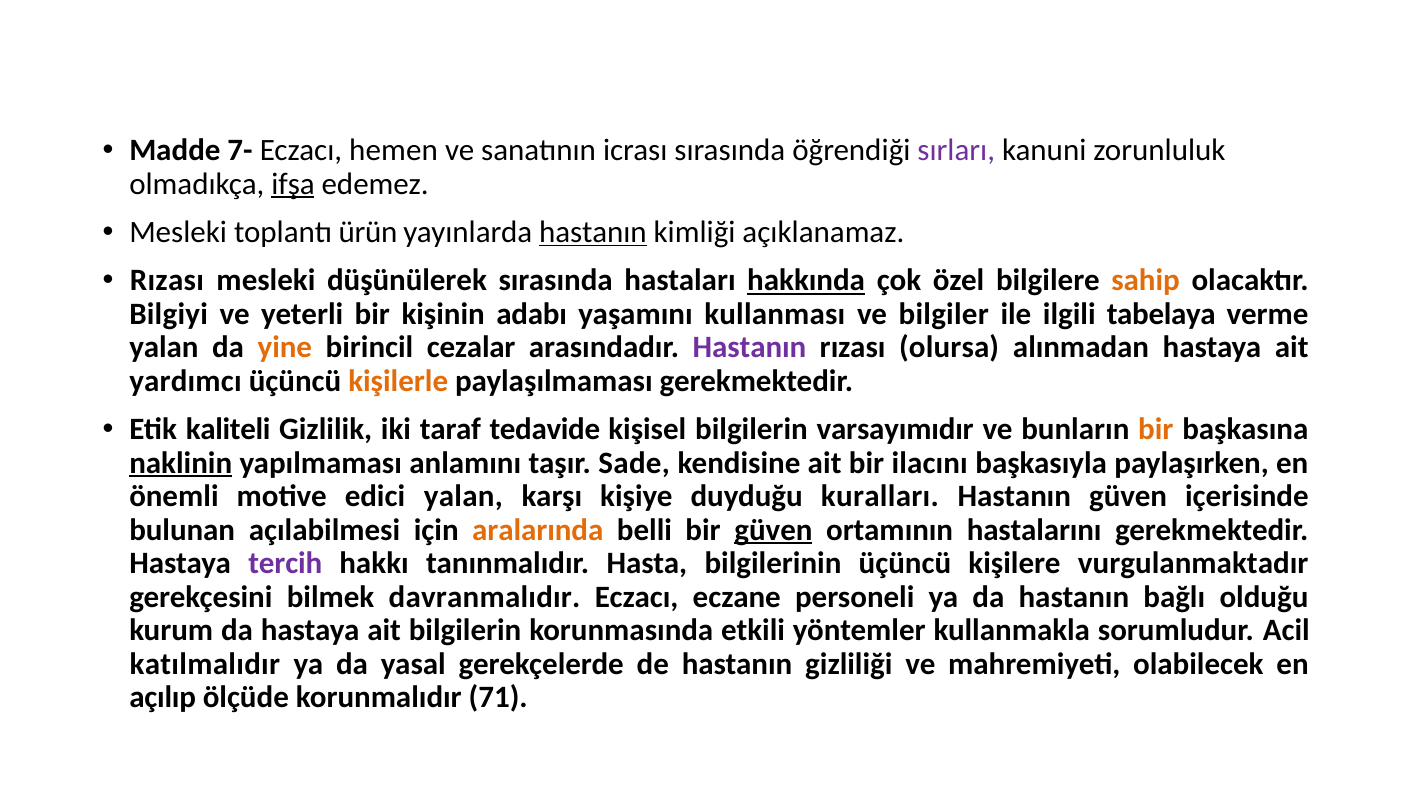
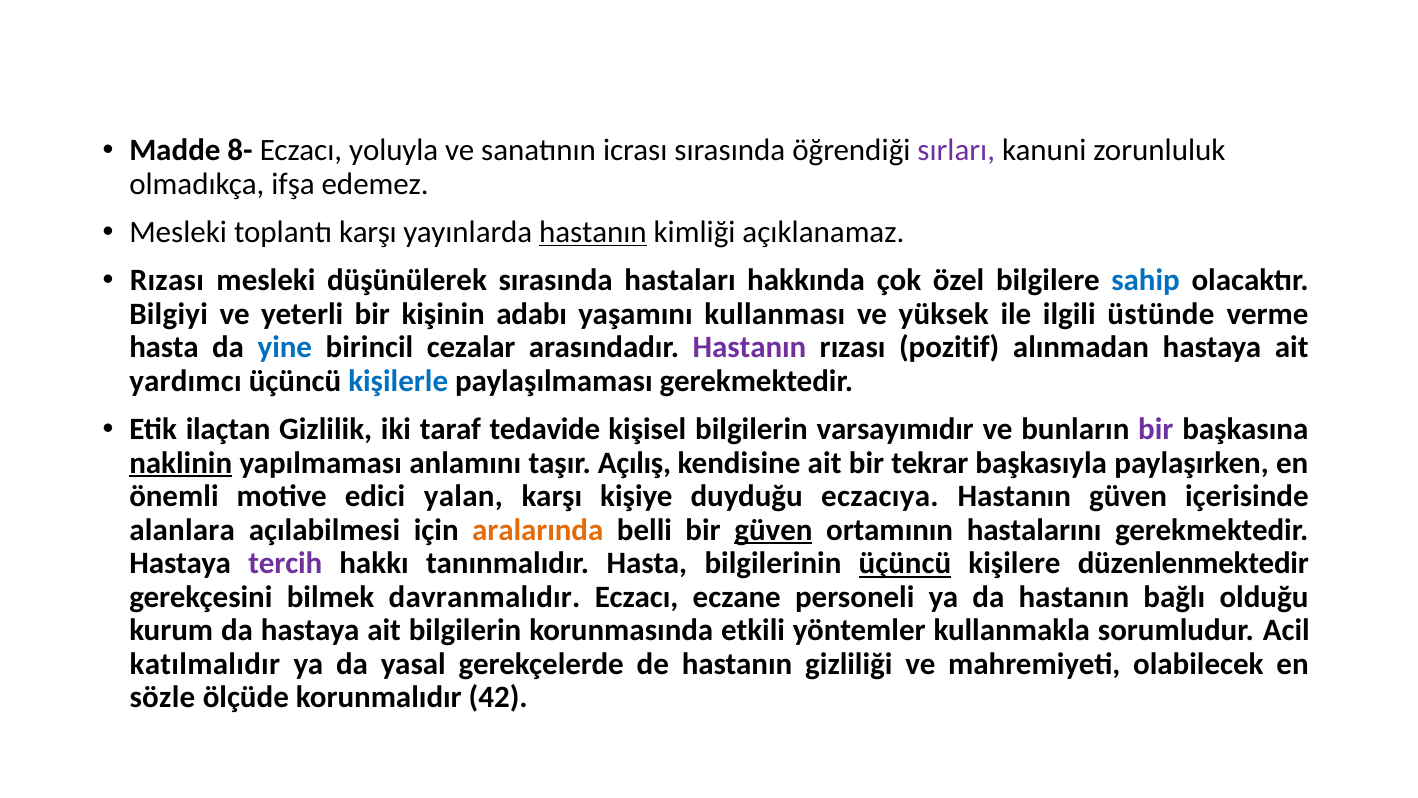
7-: 7- -> 8-
hemen: hemen -> yoluyla
ifşa underline: present -> none
toplantı ürün: ürün -> karşı
hakkında underline: present -> none
sahip colour: orange -> blue
bilgiler: bilgiler -> yüksek
tabelaya: tabelaya -> üstünde
yalan at (164, 347): yalan -> hasta
yine colour: orange -> blue
olursa: olursa -> pozitif
kişilerle colour: orange -> blue
kaliteli: kaliteli -> ilaçtan
bir at (1156, 429) colour: orange -> purple
Sade: Sade -> Açılış
ilacını: ilacını -> tekrar
kuralları: kuralları -> eczacıya
bulunan: bulunan -> alanlara
üçüncü at (905, 563) underline: none -> present
vurgulanmaktadır: vurgulanmaktadır -> düzenlenmektedir
açılıp: açılıp -> sözle
71: 71 -> 42
